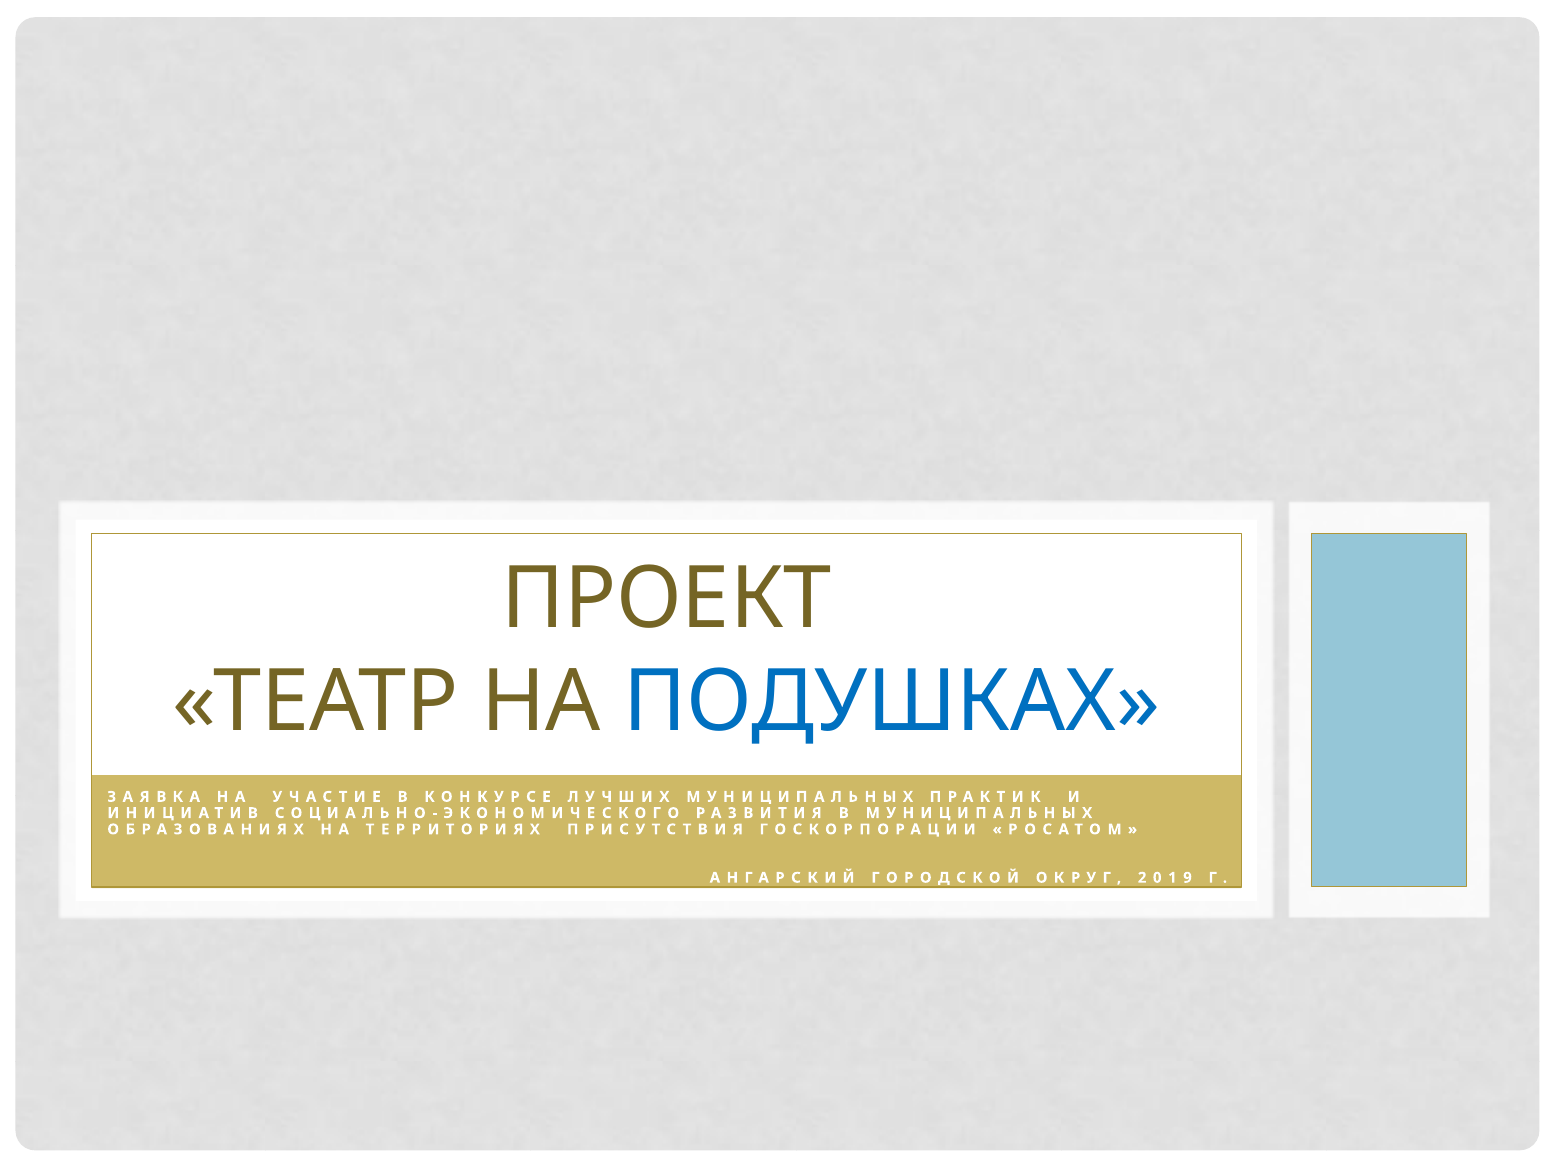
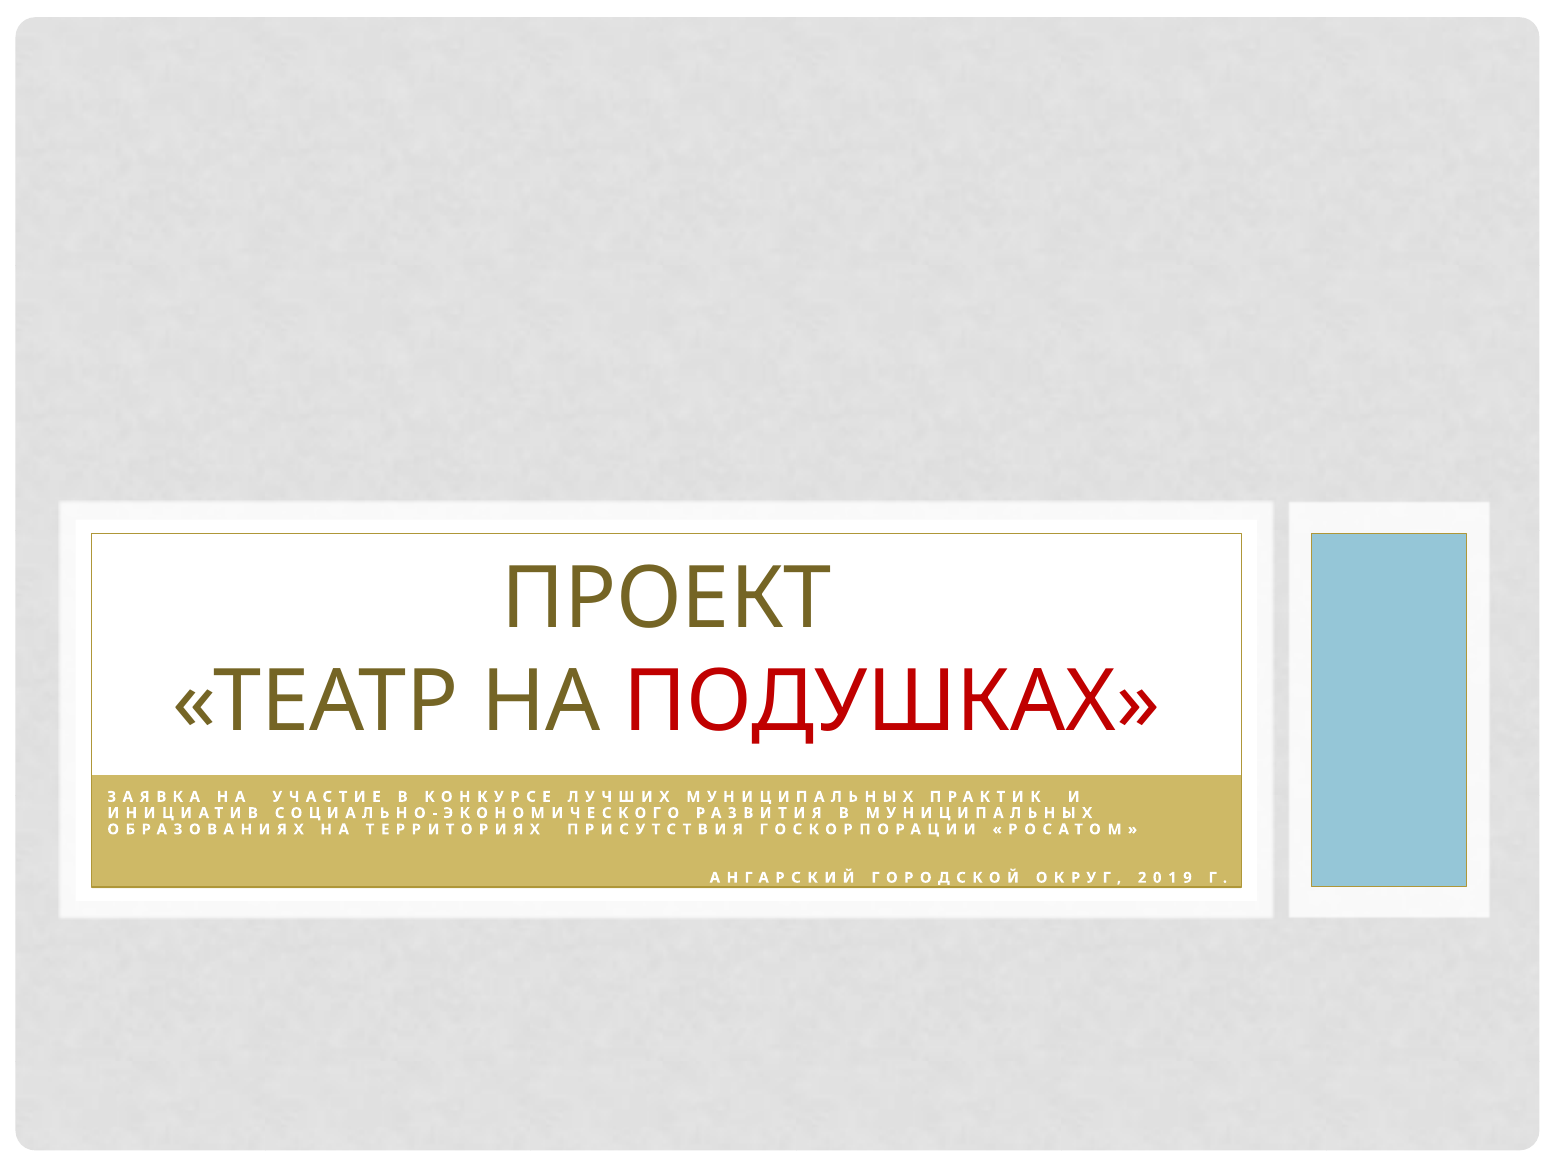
ПОДУШКАХ colour: blue -> red
